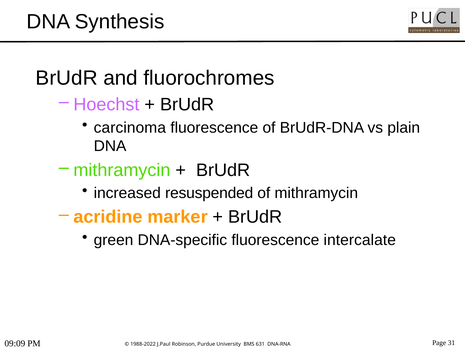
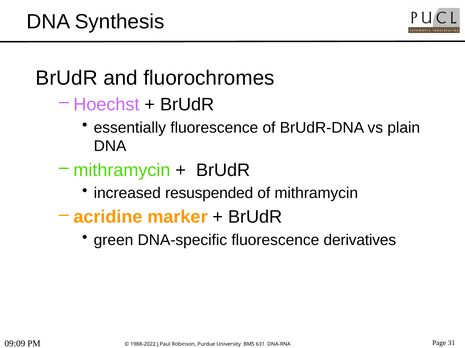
carcinoma: carcinoma -> essentially
intercalate: intercalate -> derivatives
